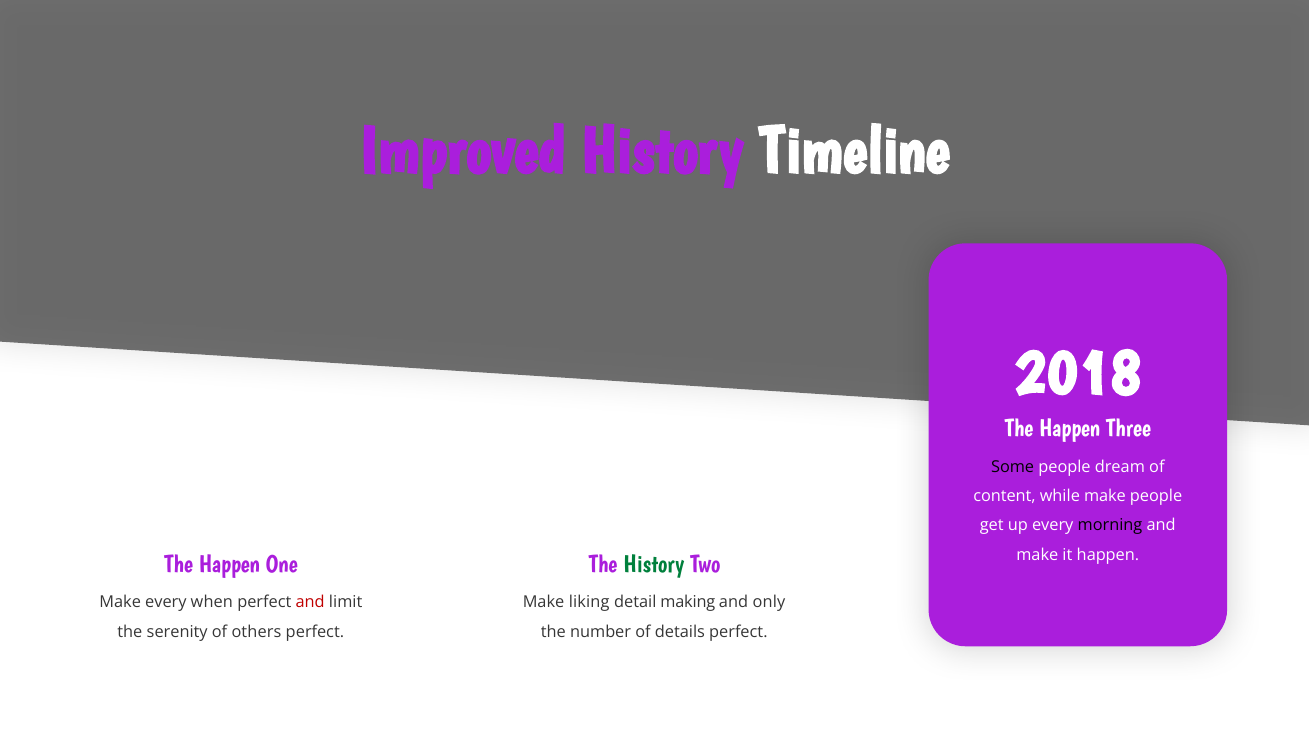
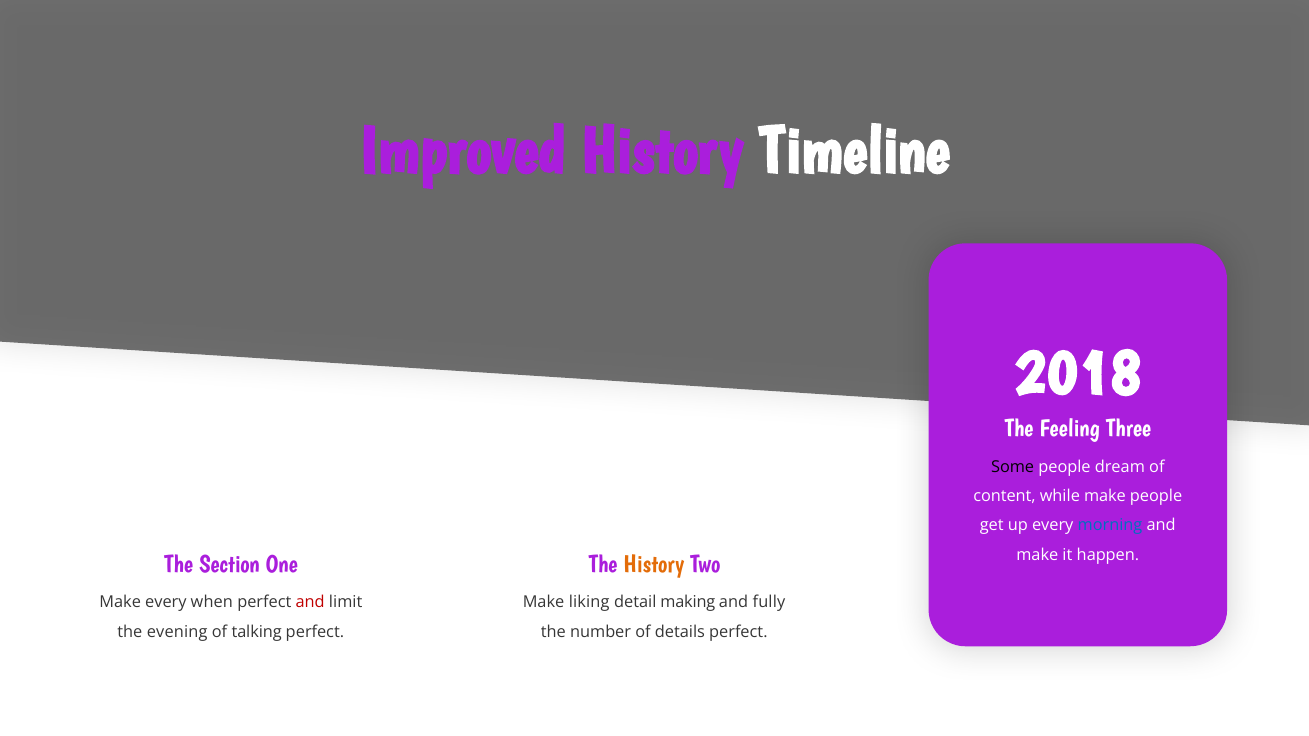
Happen at (1070, 428): Happen -> Feeling
morning colour: black -> blue
Happen at (229, 564): Happen -> Section
History at (654, 564) colour: green -> orange
only: only -> fully
serenity: serenity -> evening
others: others -> talking
